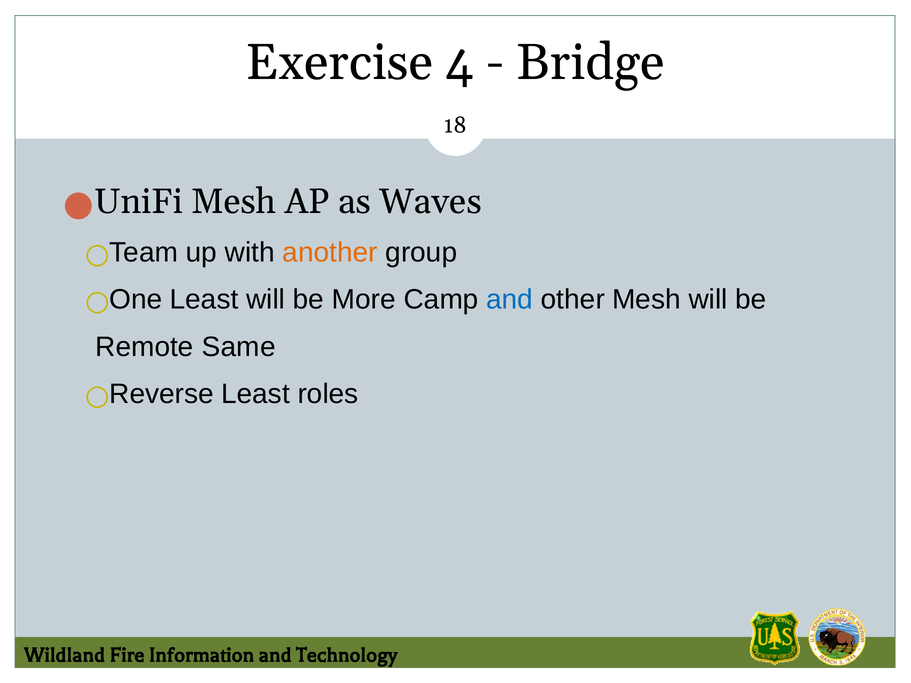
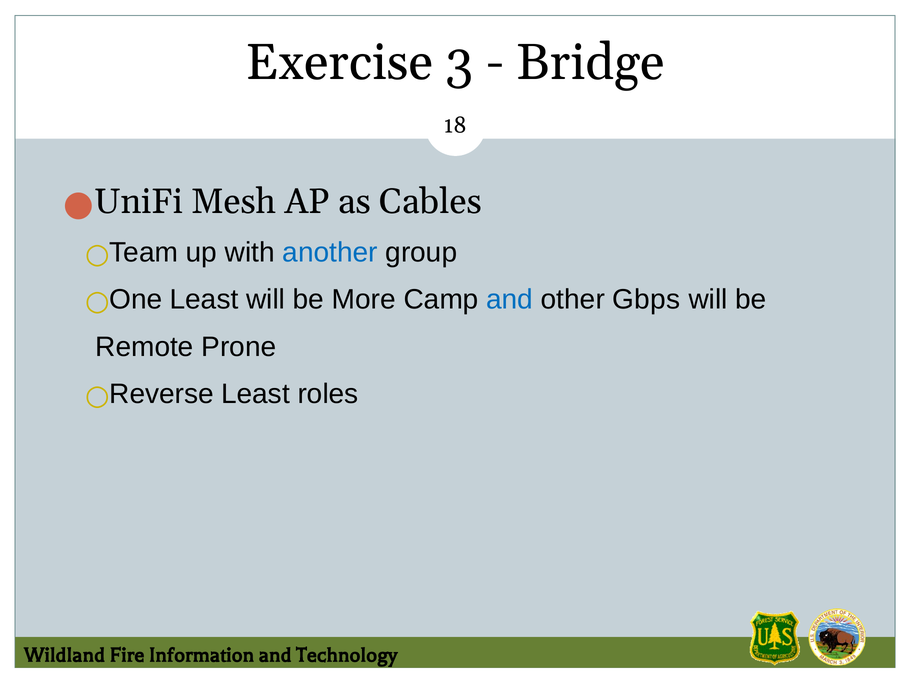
4: 4 -> 3
Waves: Waves -> Cables
another colour: orange -> blue
other Mesh: Mesh -> Gbps
Same: Same -> Prone
